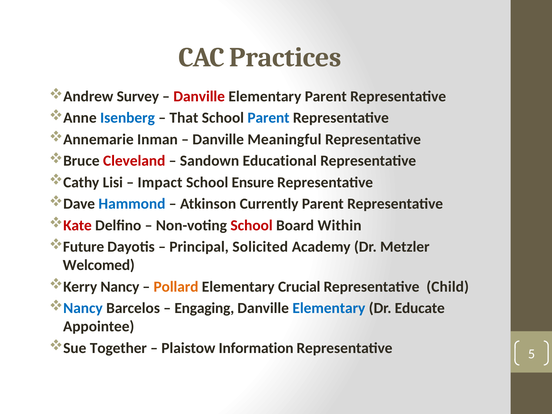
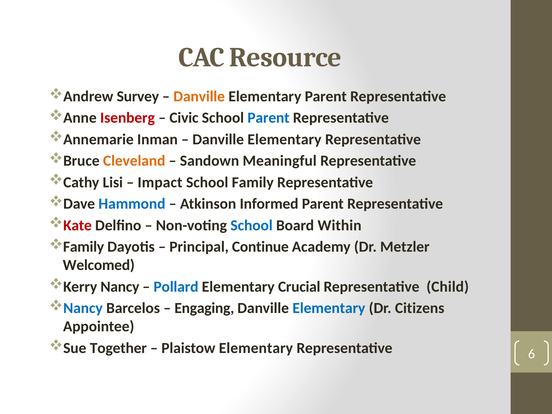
Practices: Practices -> Resource
Danville at (199, 96) colour: red -> orange
Isenberg colour: blue -> red
That: That -> Civic
Meaningful at (284, 139): Meaningful -> Elementary
Cleveland colour: red -> orange
Educational: Educational -> Meaningful
School Ensure: Ensure -> Family
Currently: Currently -> Informed
School at (252, 225) colour: red -> blue
Future at (84, 247): Future -> Family
Solicited: Solicited -> Continue
Pollard colour: orange -> blue
Educate: Educate -> Citizens
Plaistow Information: Information -> Elementary
5: 5 -> 6
